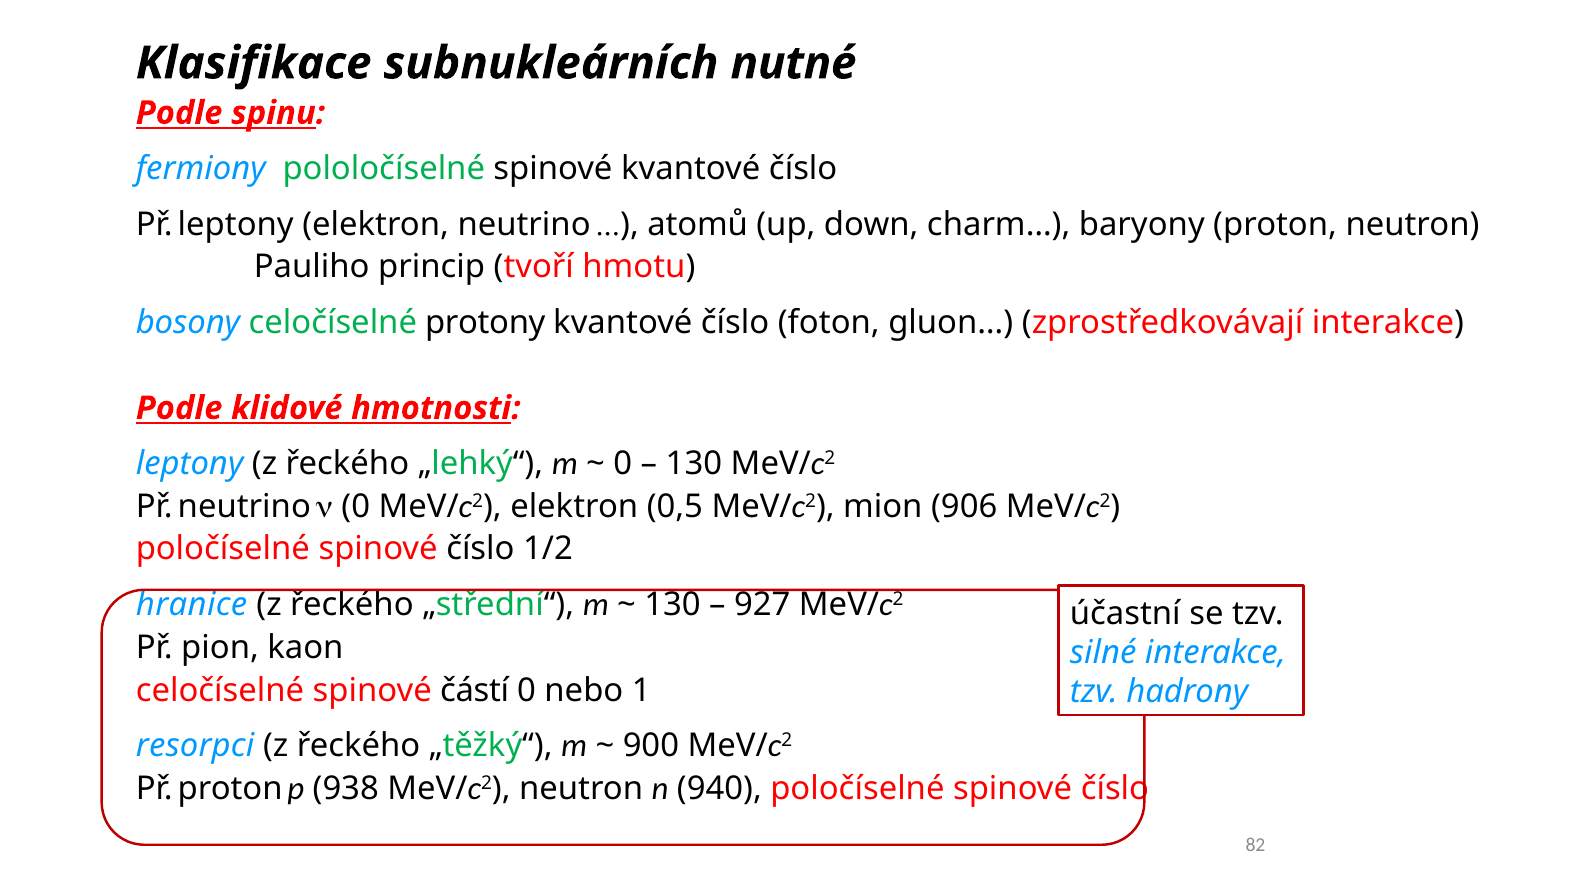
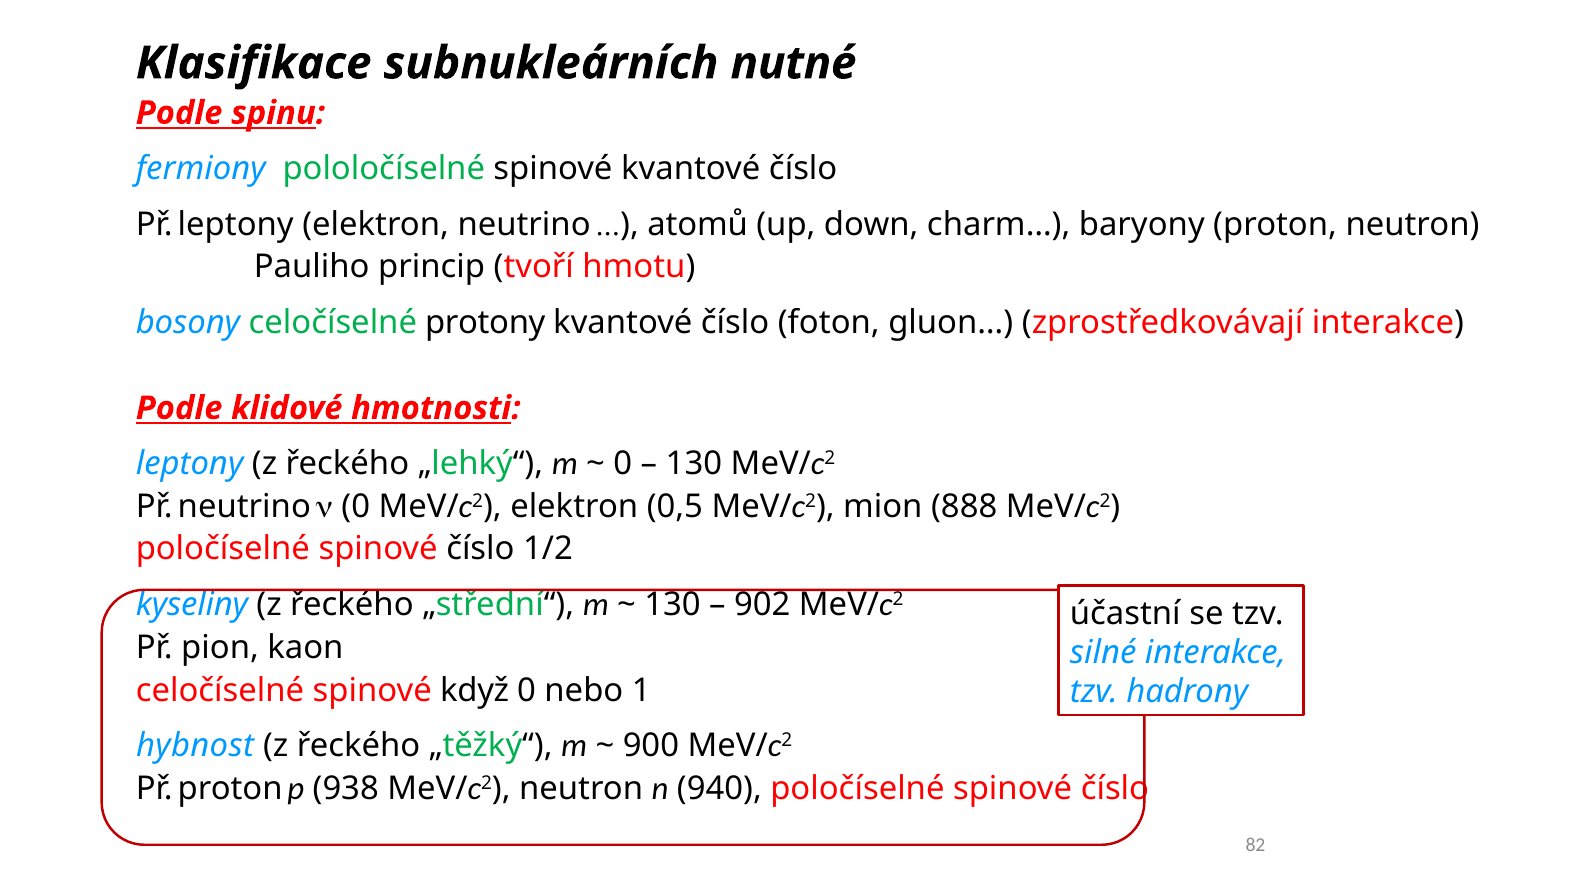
906: 906 -> 888
hranice: hranice -> kyseliny
927: 927 -> 902
částí: částí -> když
resorpci: resorpci -> hybnost
